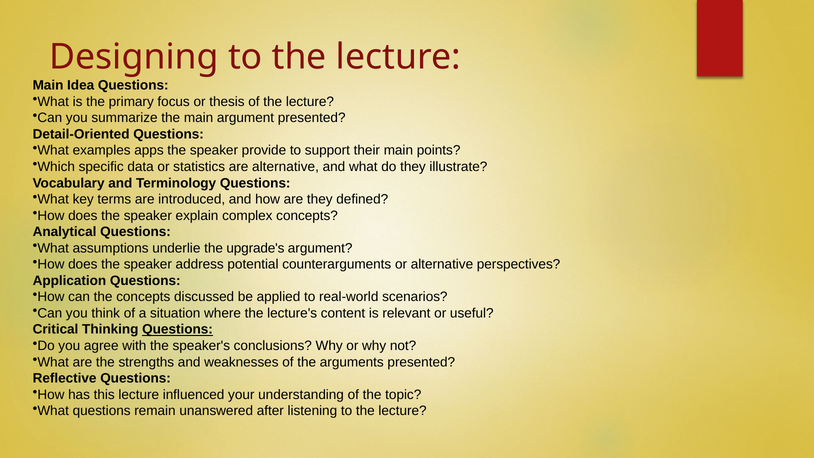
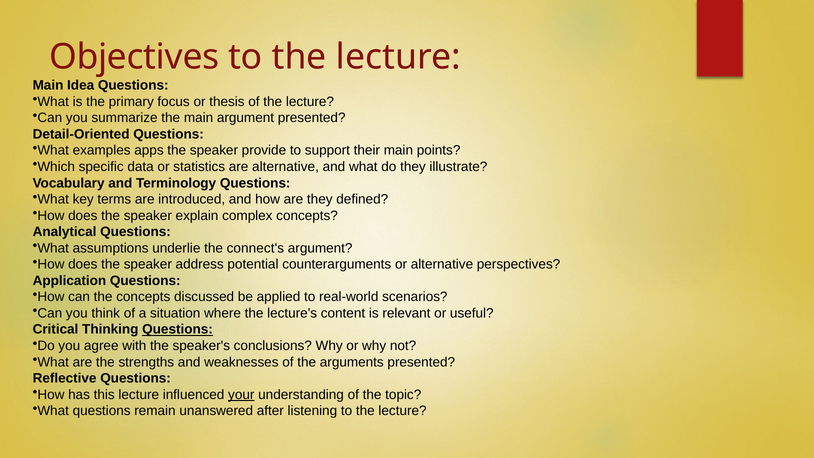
Designing: Designing -> Objectives
upgrade's: upgrade's -> connect's
your underline: none -> present
